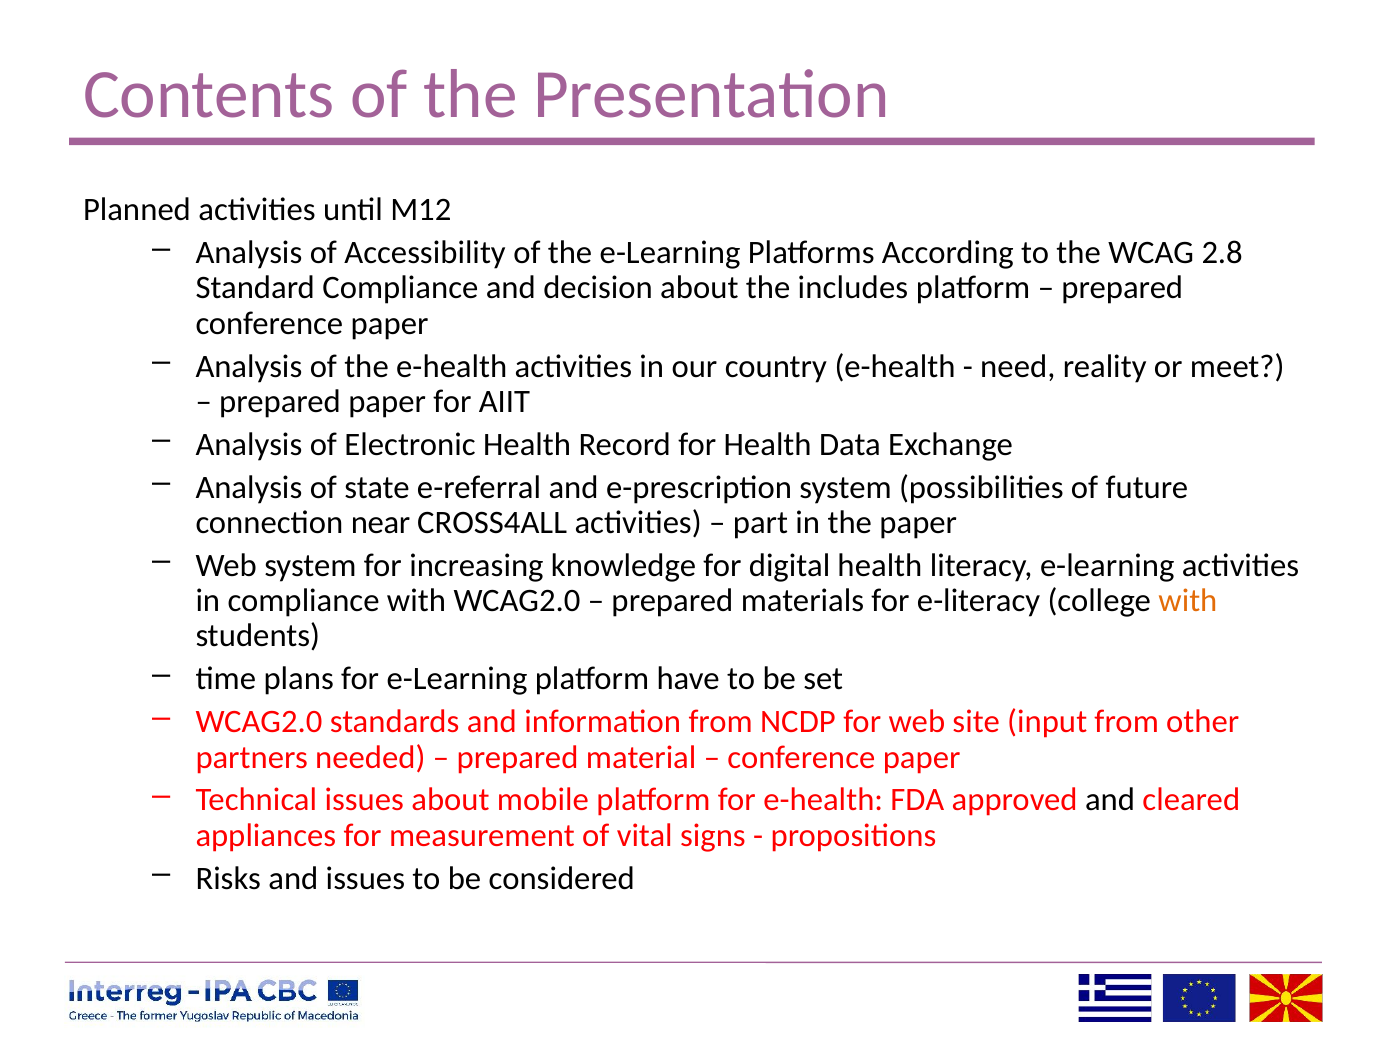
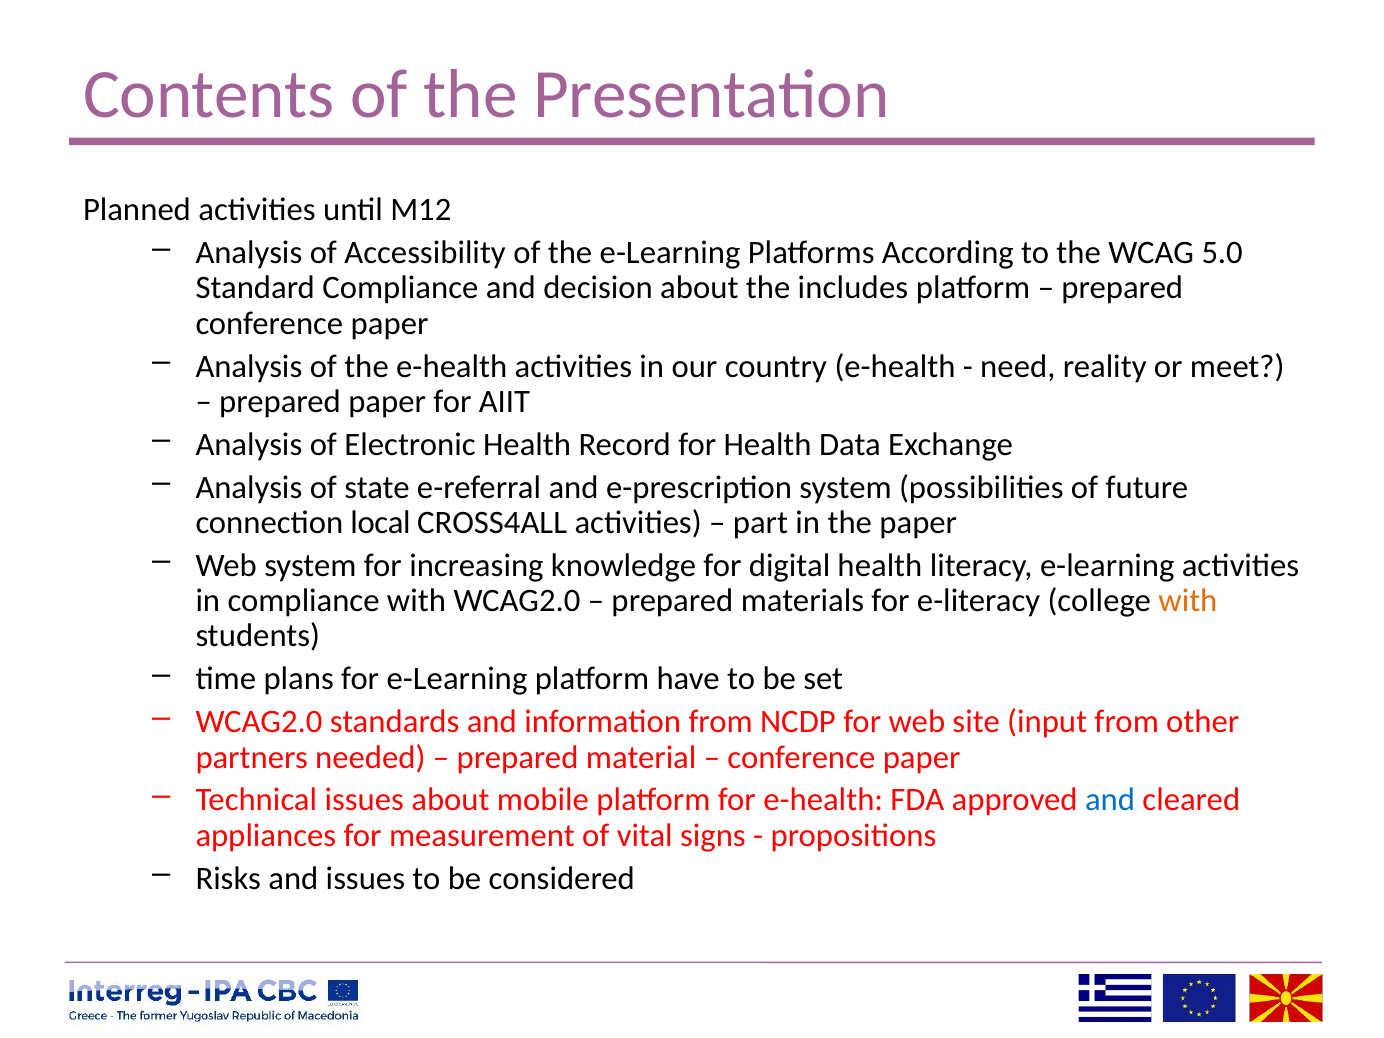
2.8: 2.8 -> 5.0
near: near -> local
and at (1110, 800) colour: black -> blue
